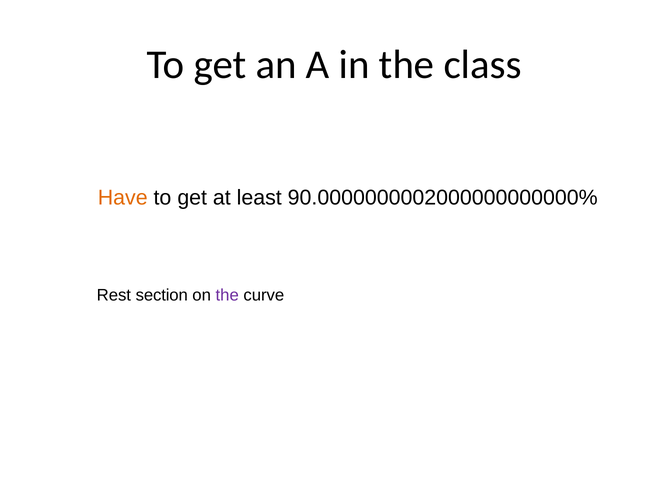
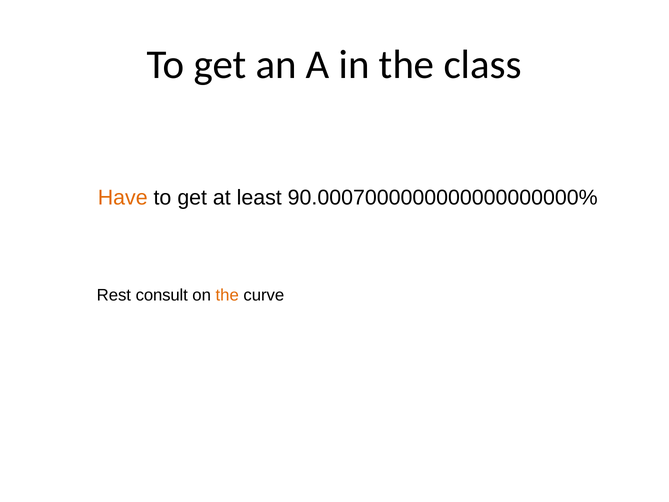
90.0000000002000000000000%: 90.0000000002000000000000% -> 90.0007000000000000000000%
section: section -> consult
the at (227, 295) colour: purple -> orange
